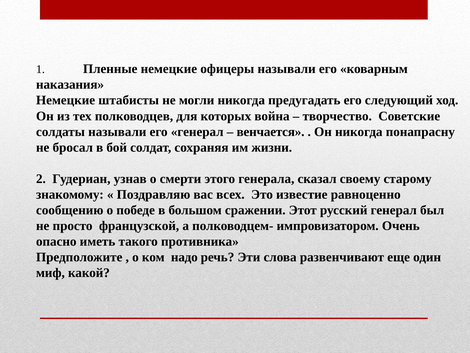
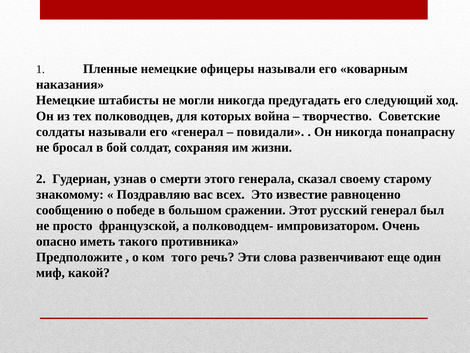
венчается: венчается -> повидали
надо: надо -> того
